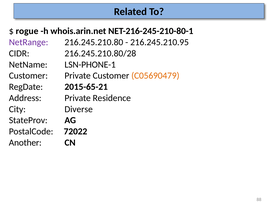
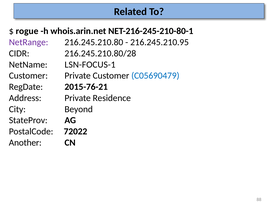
LSN-PHONE-1: LSN-PHONE-1 -> LSN-FOCUS-1
C05690479 colour: orange -> blue
2015-65-21: 2015-65-21 -> 2015-76-21
Diverse: Diverse -> Beyond
